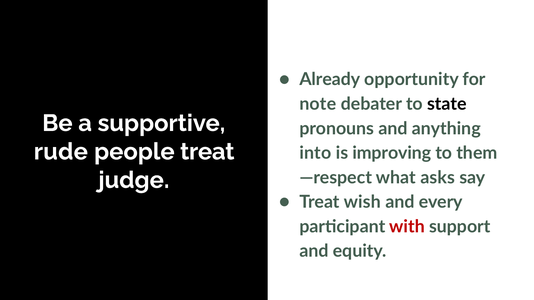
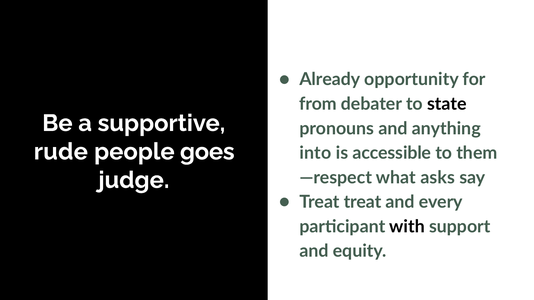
note: note -> from
people treat: treat -> goes
improving: improving -> accessible
Treat wish: wish -> treat
with colour: red -> black
